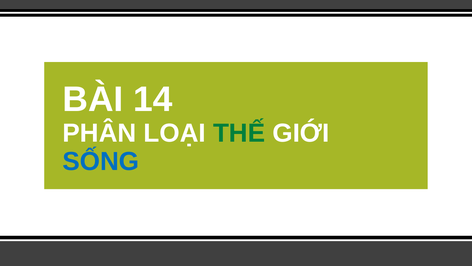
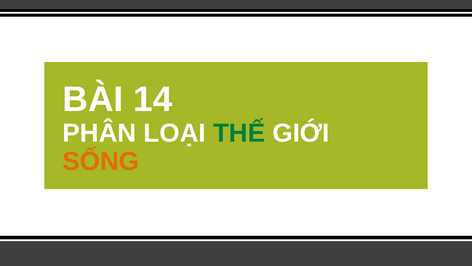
SỐNG colour: blue -> orange
